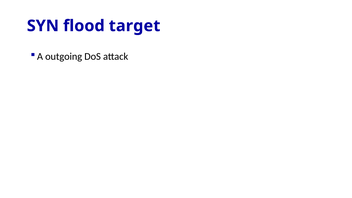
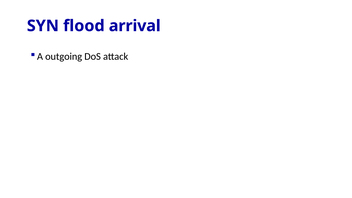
target: target -> arrival
